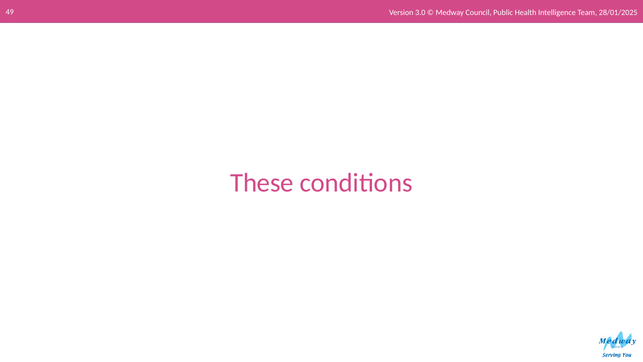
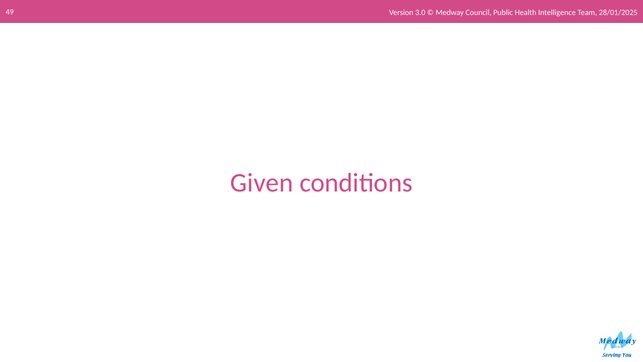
These: These -> Given
